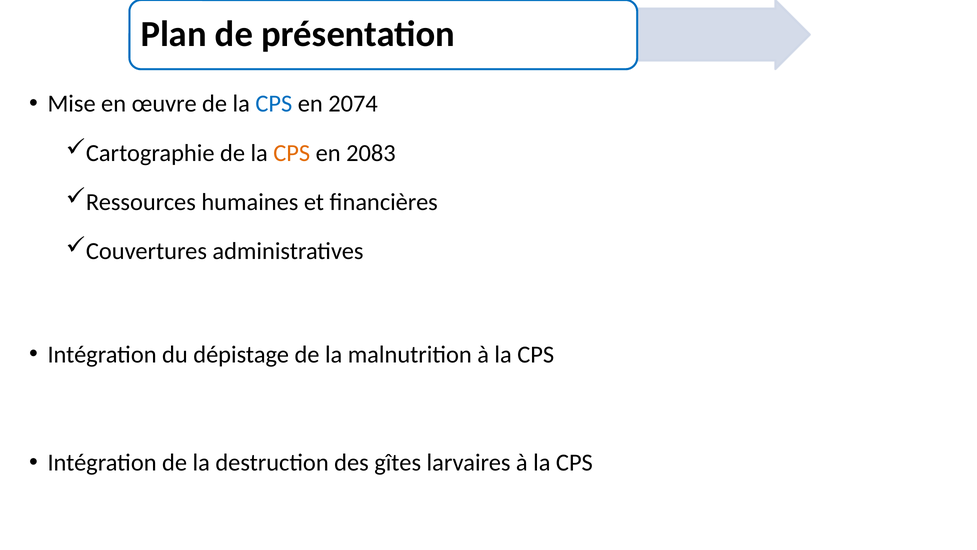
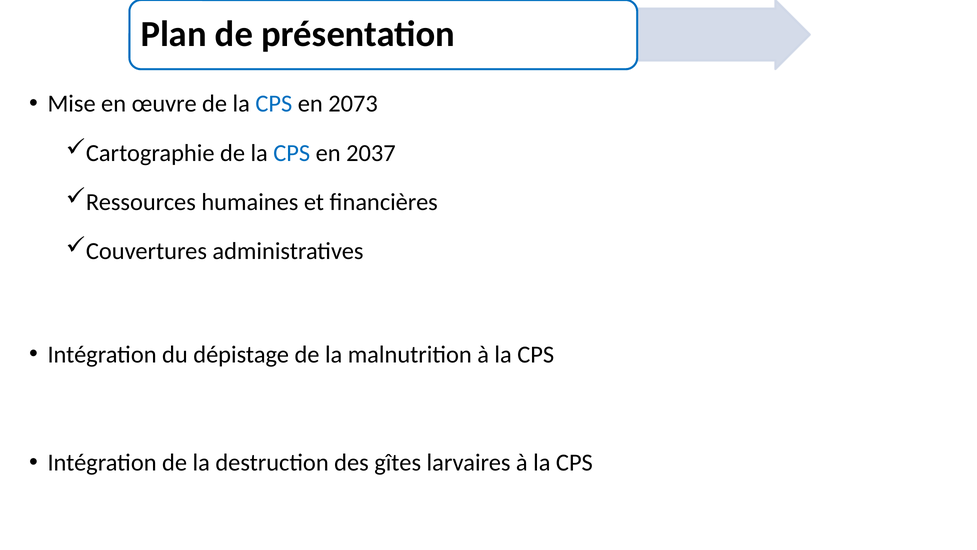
2074: 2074 -> 2073
CPS at (292, 153) colour: orange -> blue
2083: 2083 -> 2037
